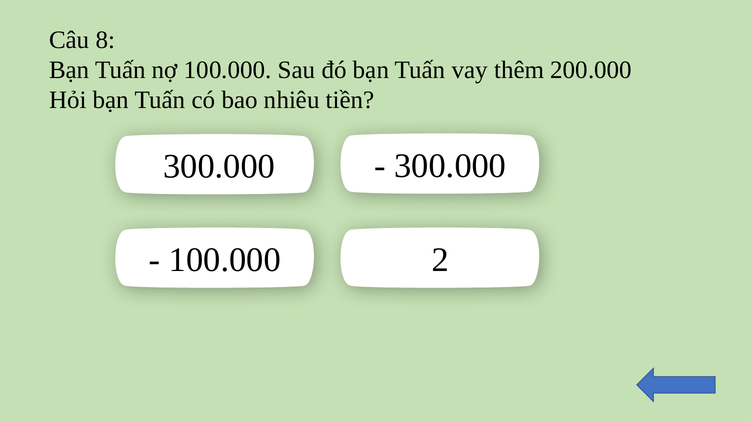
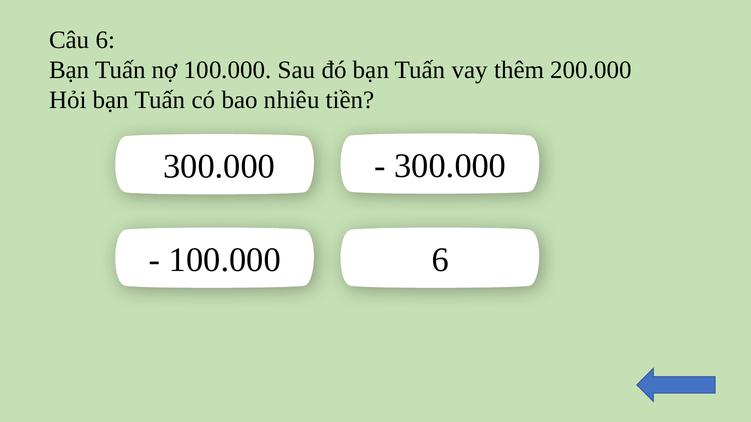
Câu 8: 8 -> 6
100.000 2: 2 -> 6
